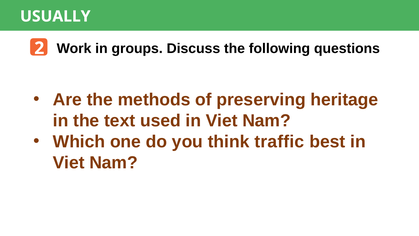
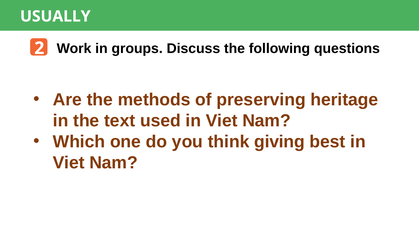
traffic: traffic -> giving
